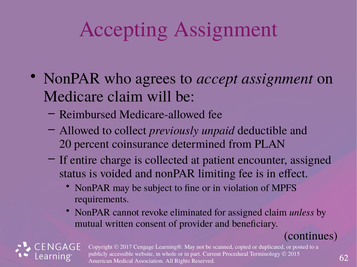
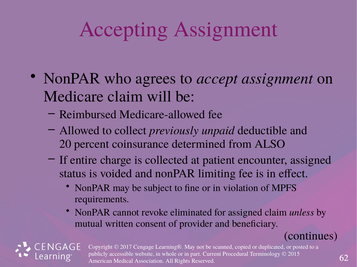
PLAN: PLAN -> ALSO
